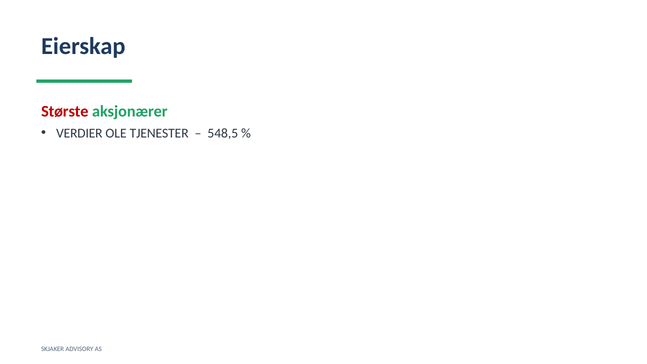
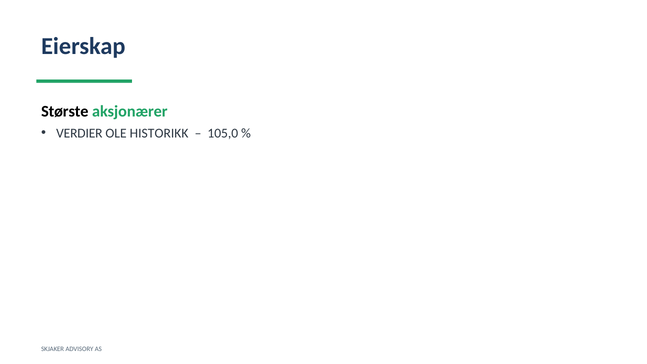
Største colour: red -> black
TJENESTER: TJENESTER -> HISTORIKK
548,5: 548,5 -> 105,0
